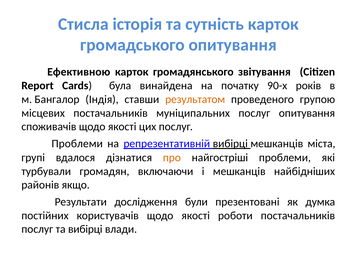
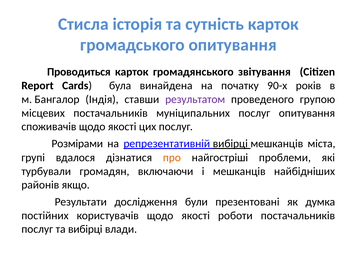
Ефективною: Ефективною -> Проводиться
результатом colour: orange -> purple
Проблеми at (77, 143): Проблеми -> Розмірами
